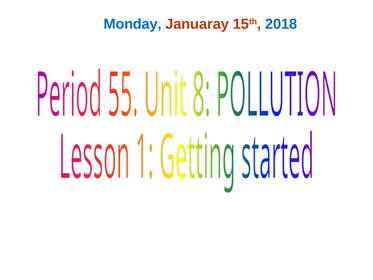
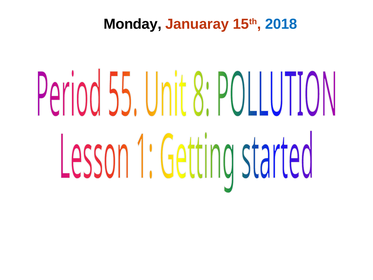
Monday colour: blue -> black
